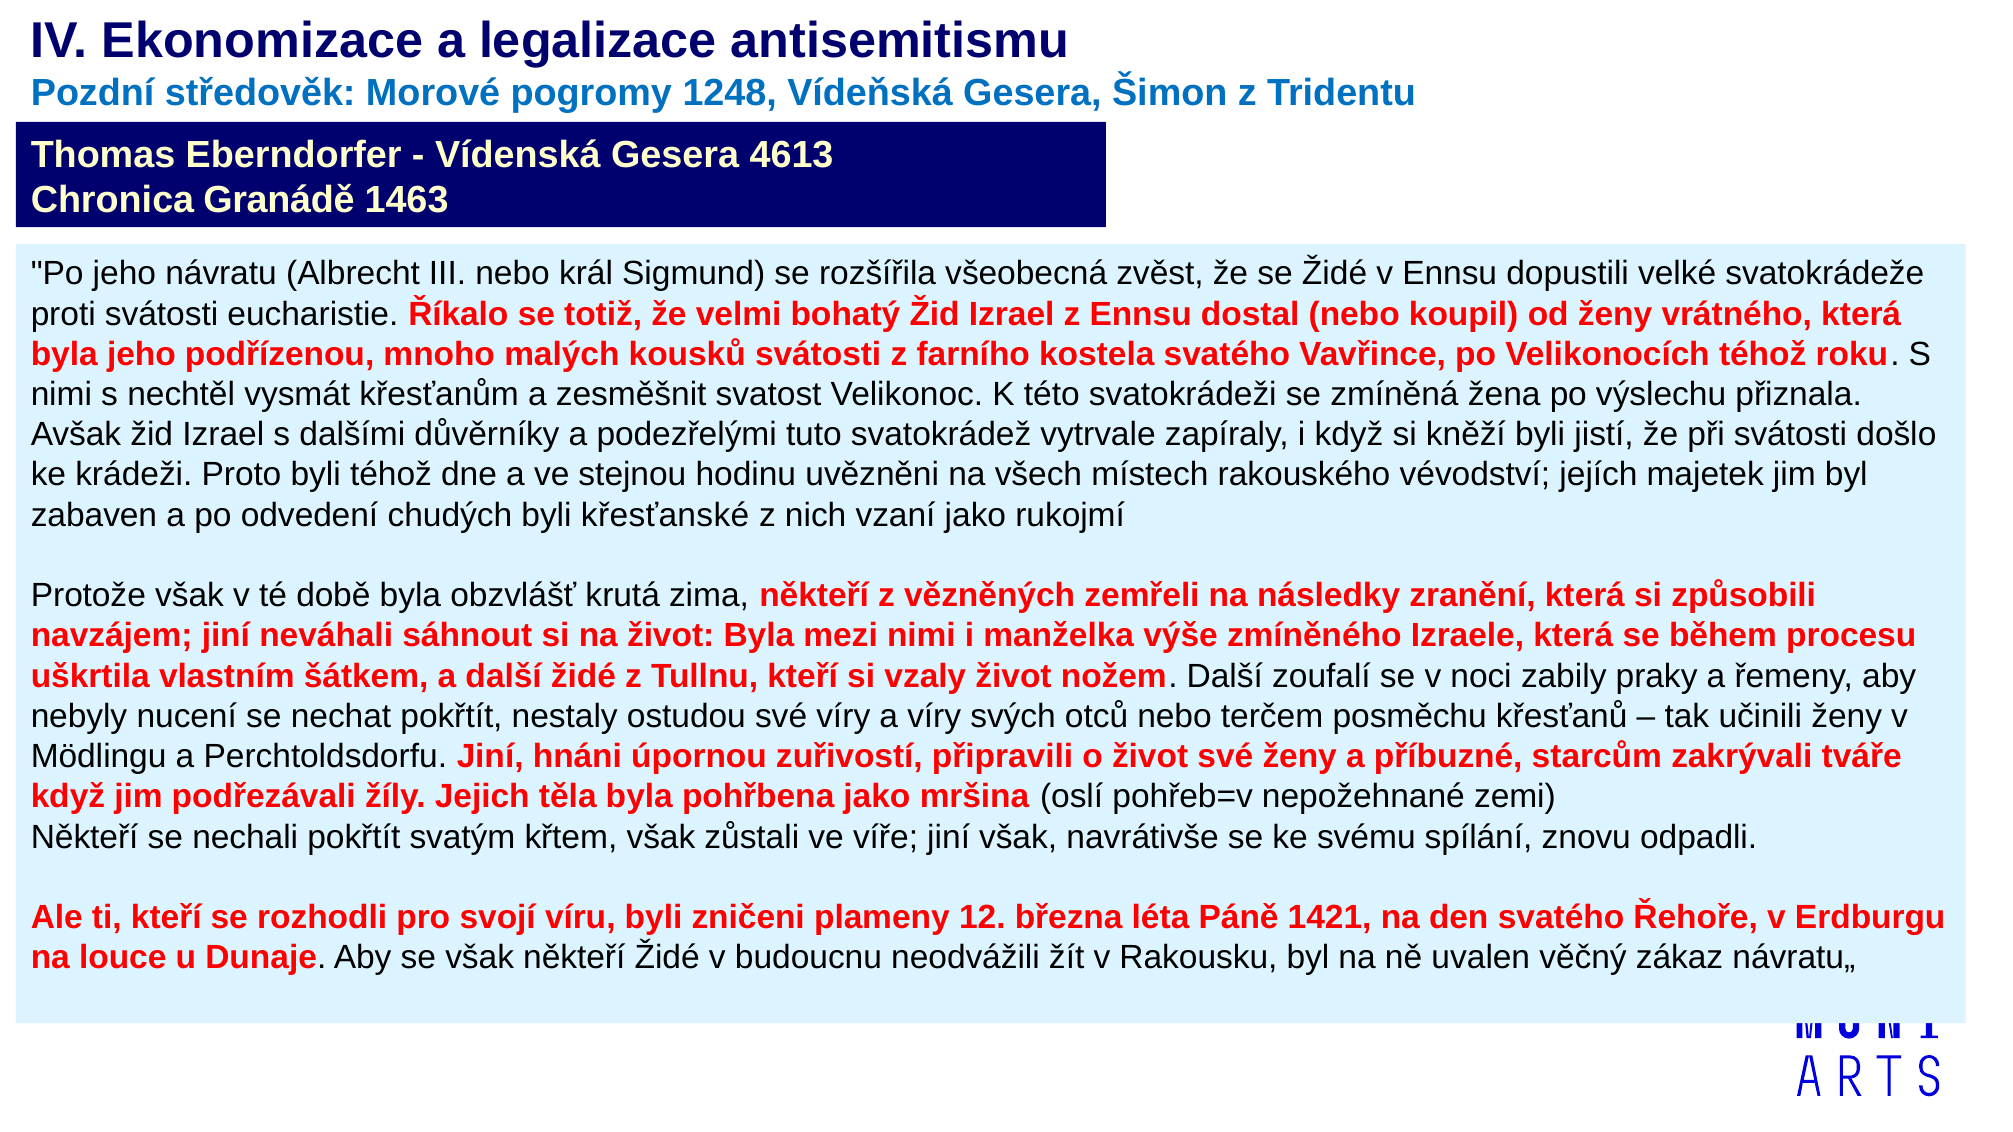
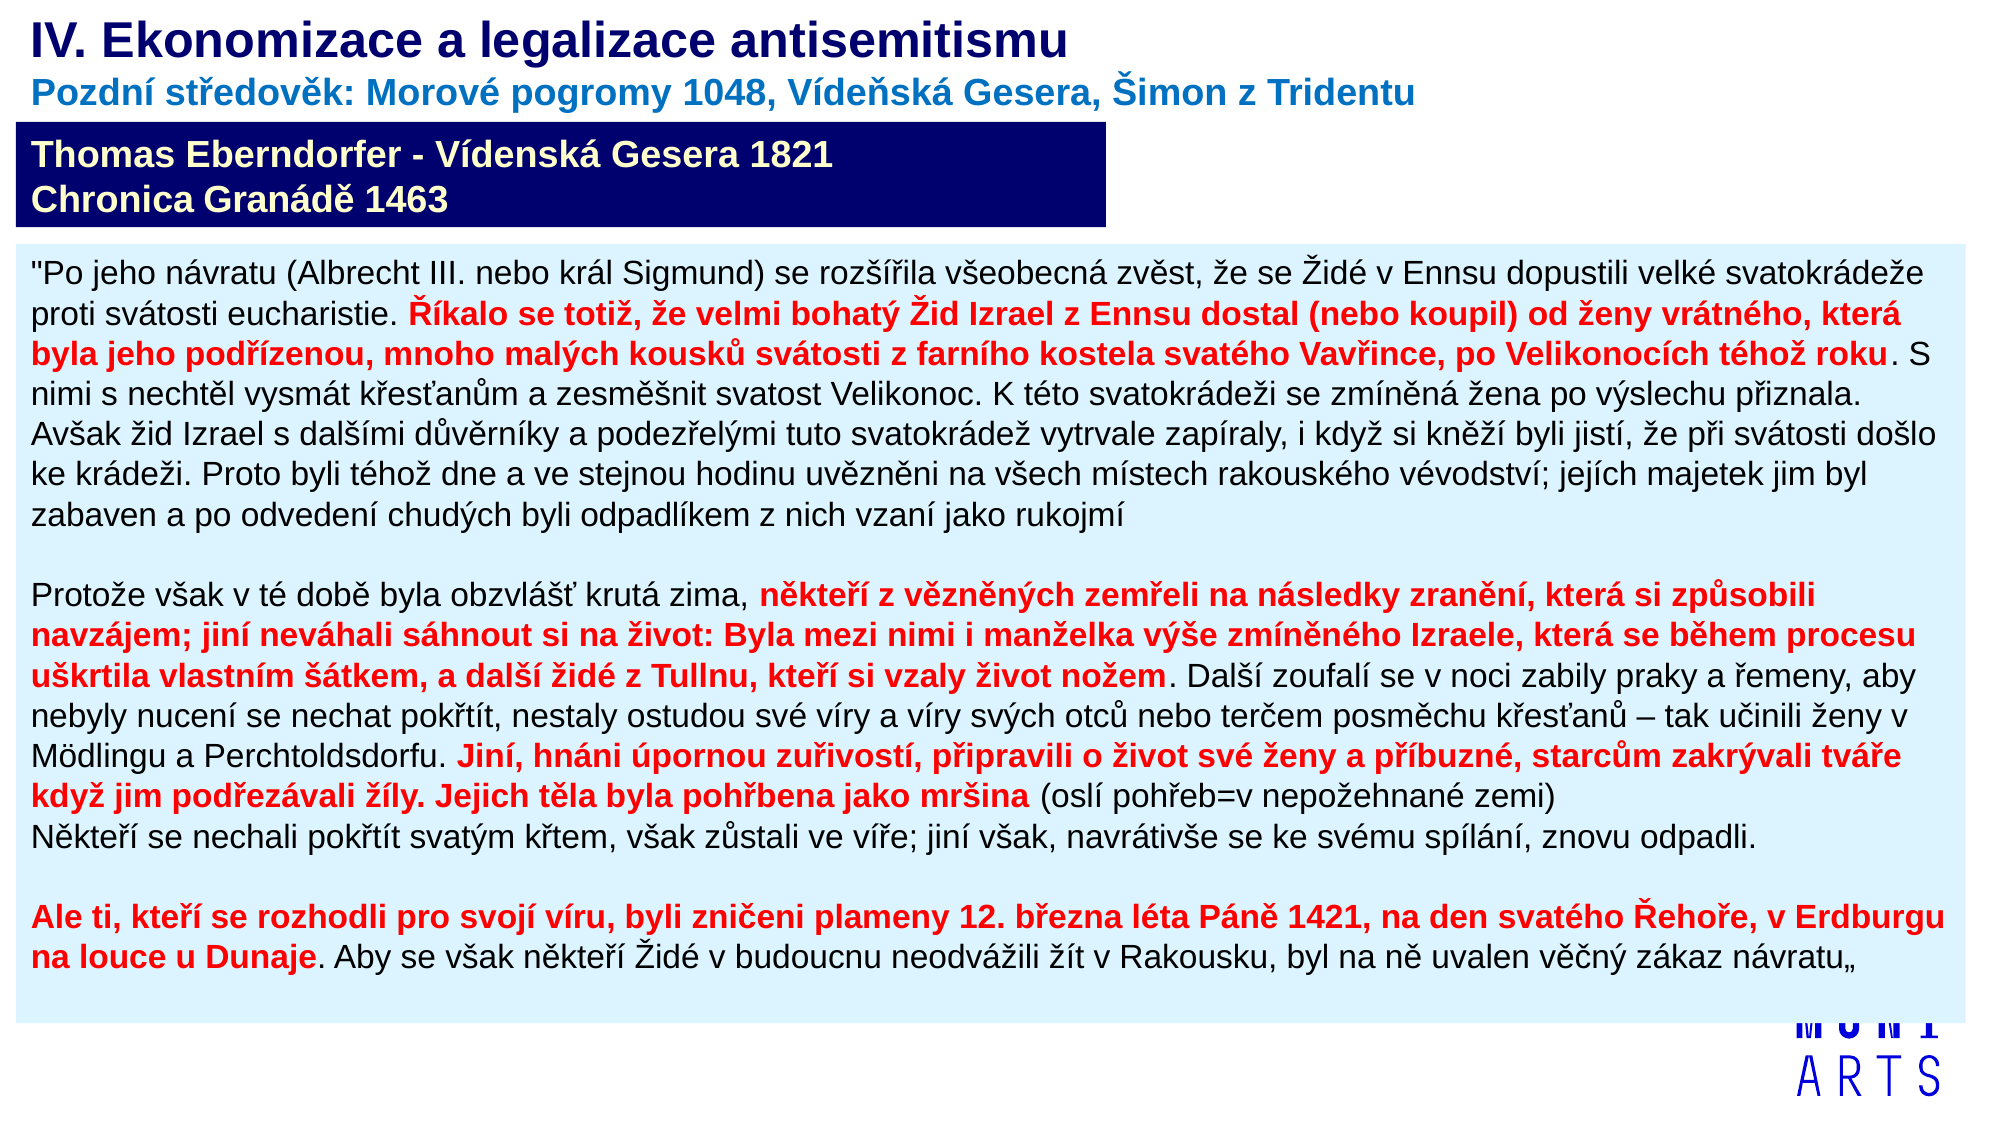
1248: 1248 -> 1048
4613: 4613 -> 1821
křesťanské: křesťanské -> odpadlíkem
